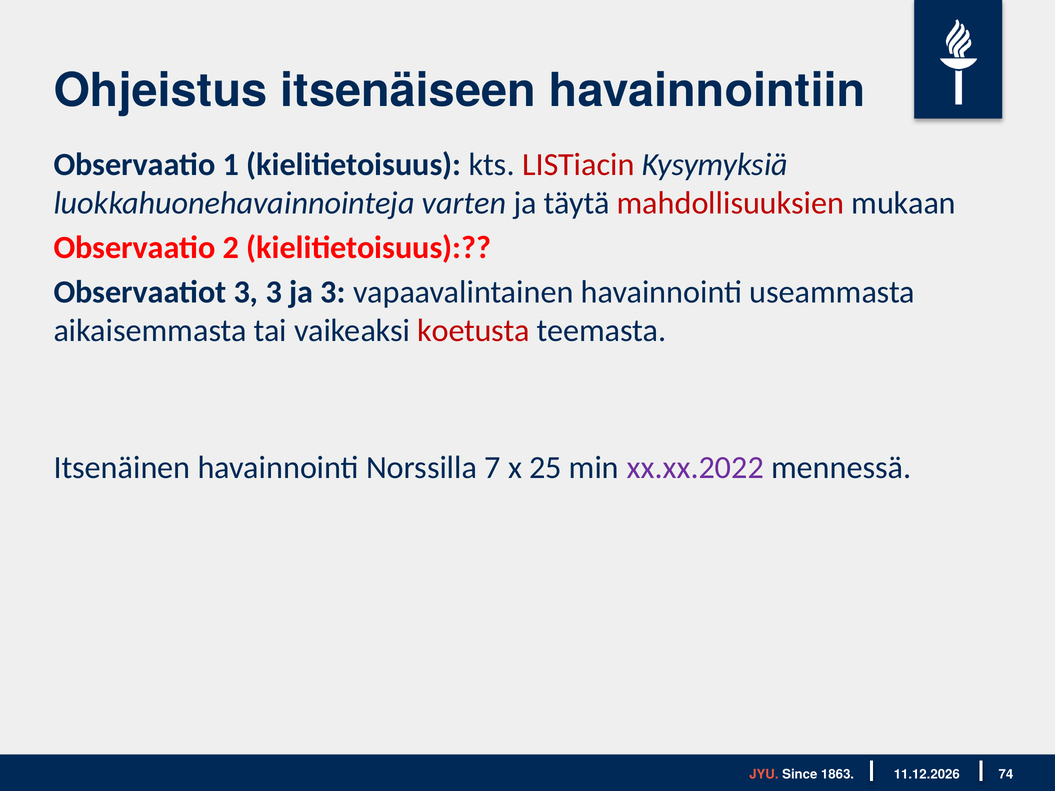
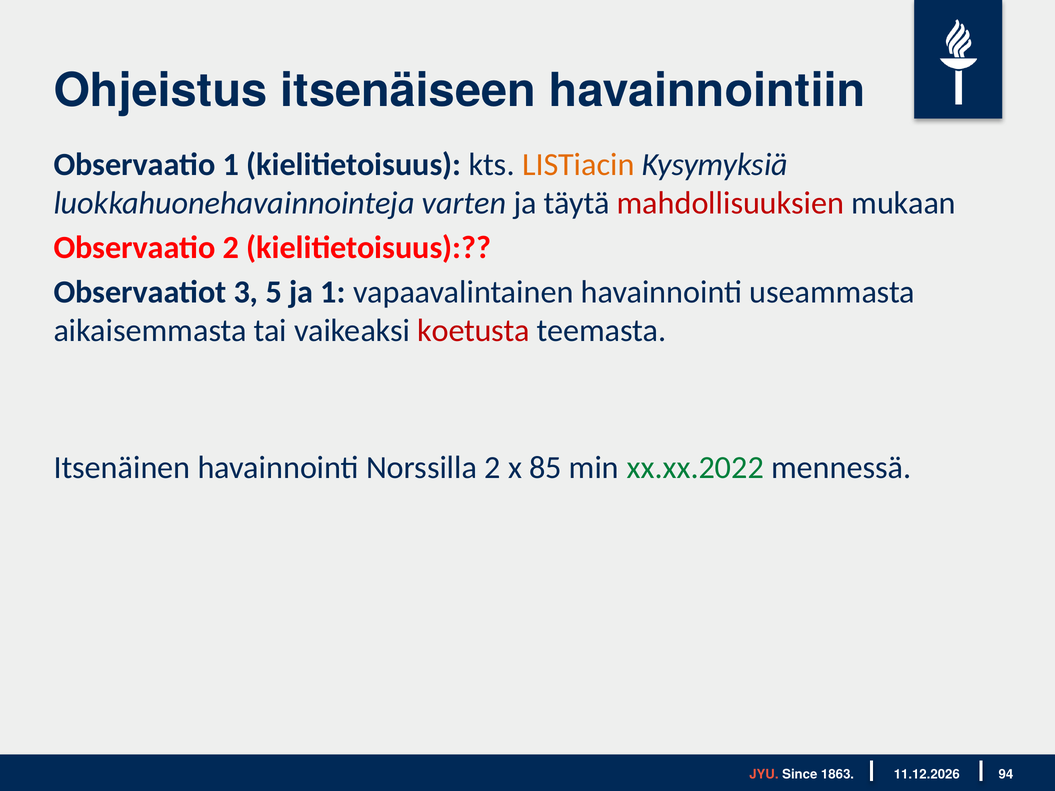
LISTiacin colour: red -> orange
3 3: 3 -> 5
ja 3: 3 -> 1
Norssilla 7: 7 -> 2
25: 25 -> 85
xx.xx.2022 colour: purple -> green
74: 74 -> 94
